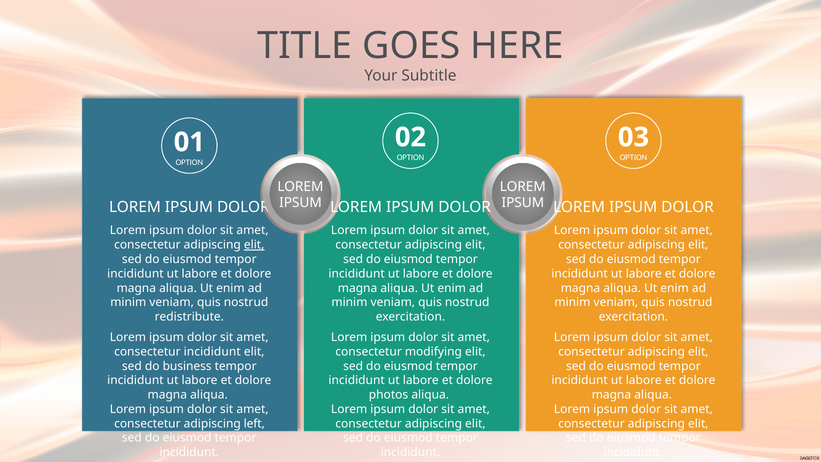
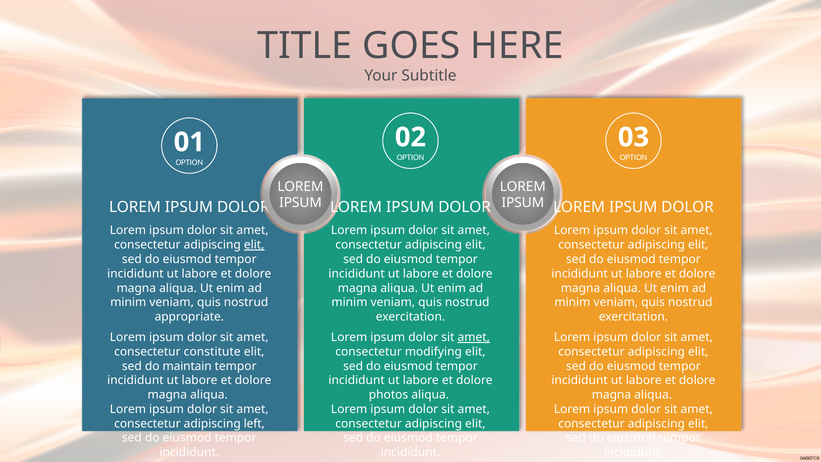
redistribute: redistribute -> appropriate
amet at (474, 337) underline: none -> present
consectetur incididunt: incididunt -> constitute
business: business -> maintain
